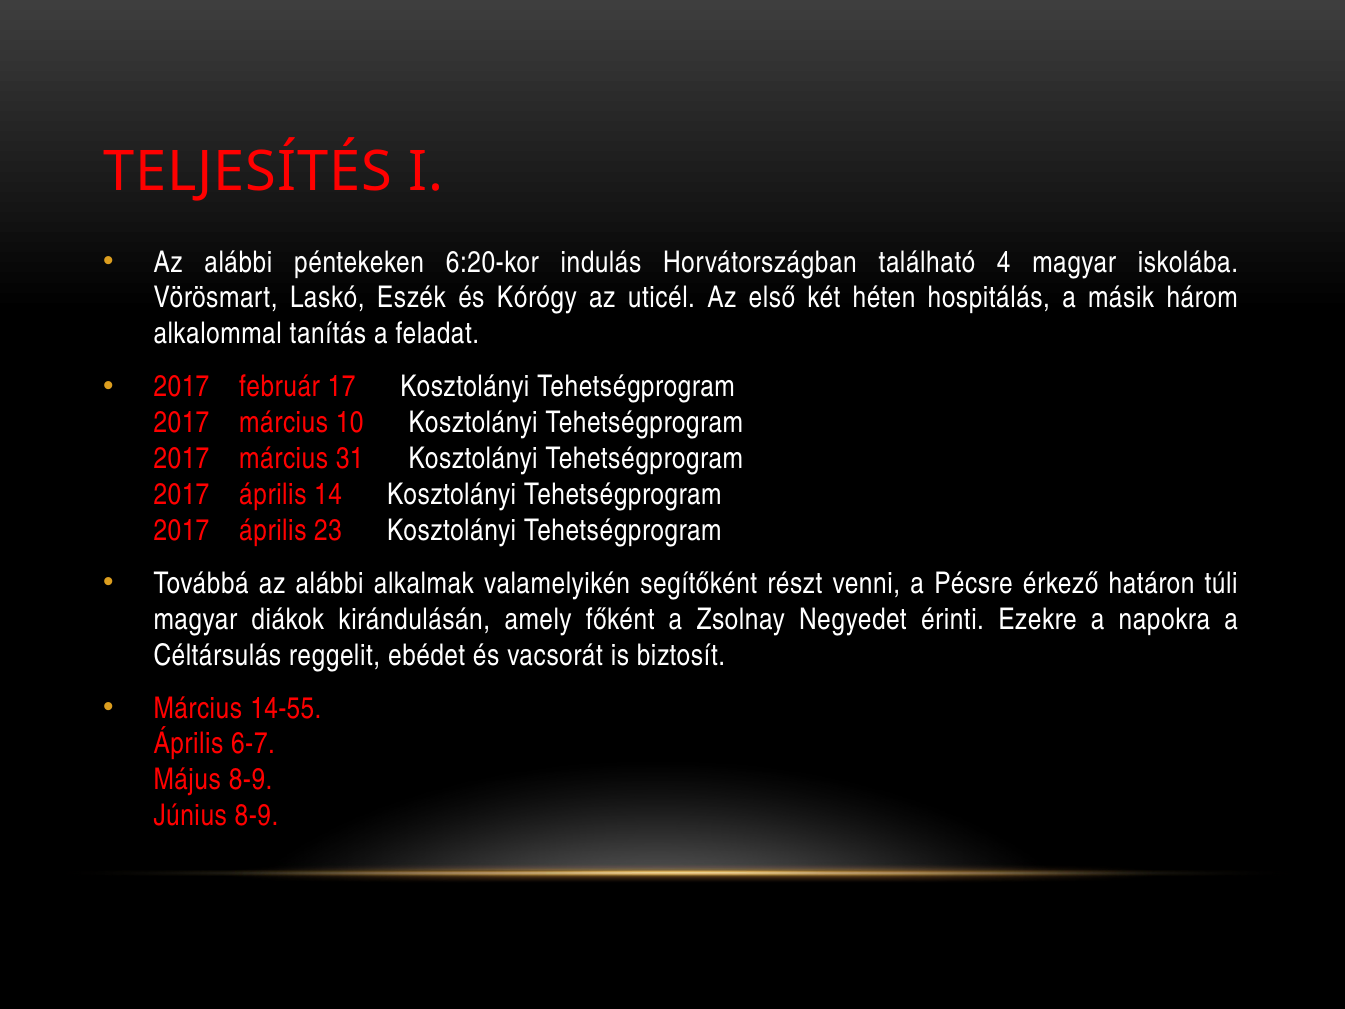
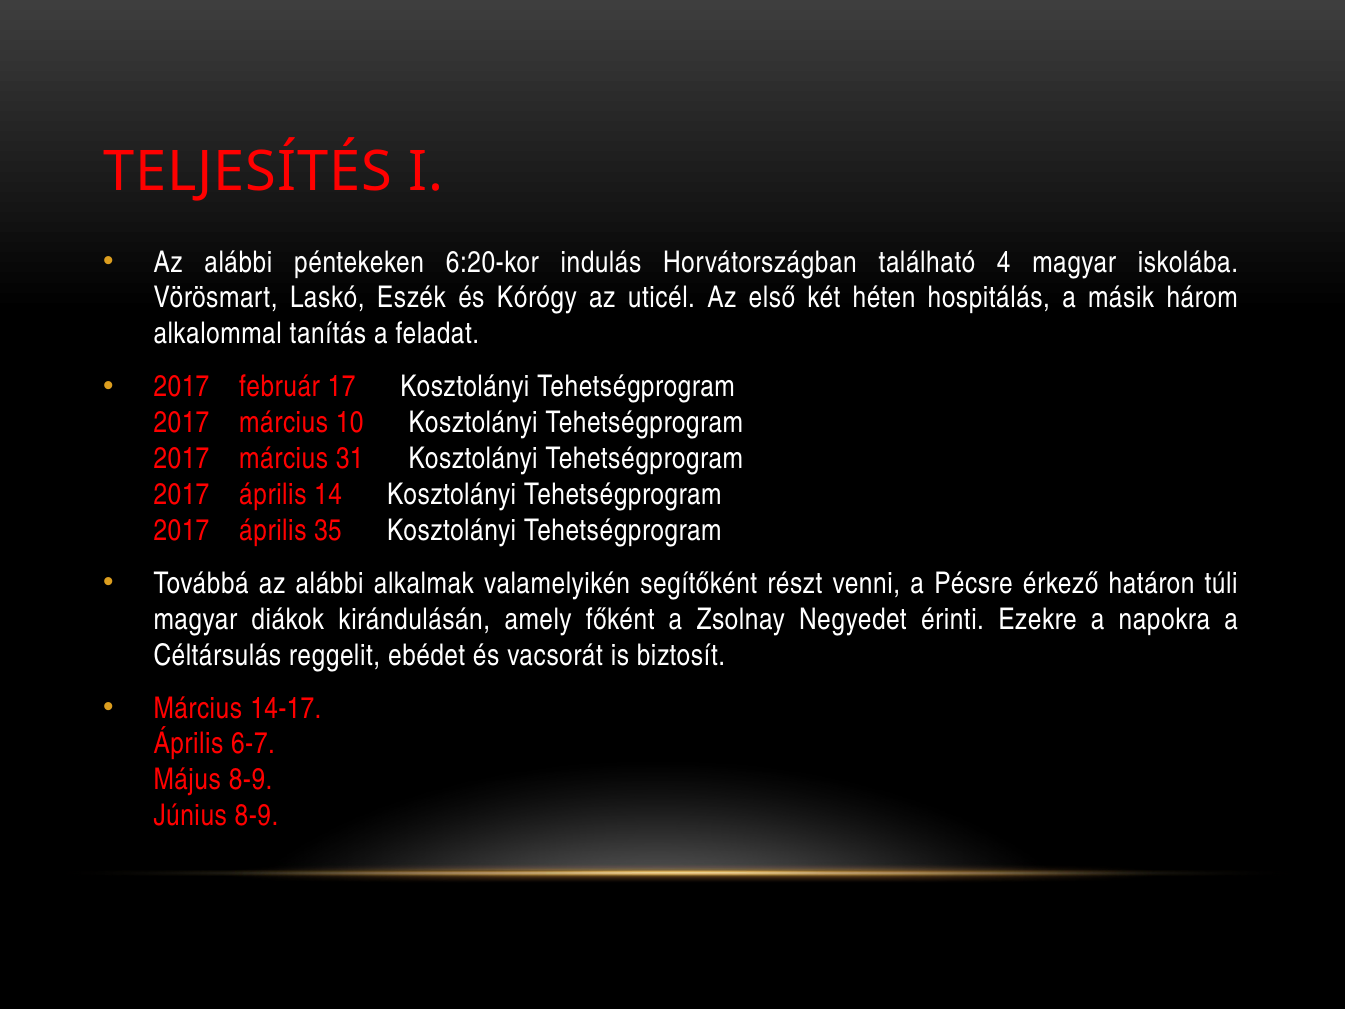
23: 23 -> 35
14-55: 14-55 -> 14-17
